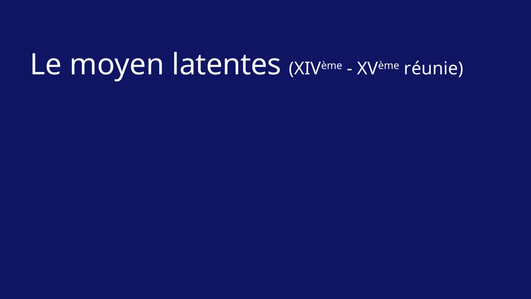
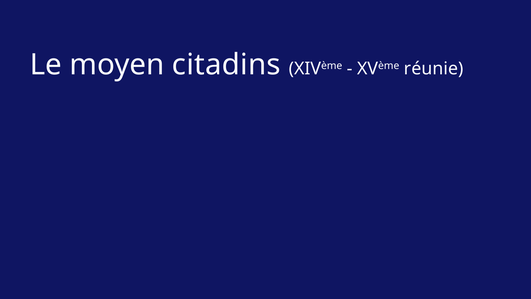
latentes: latentes -> citadins
